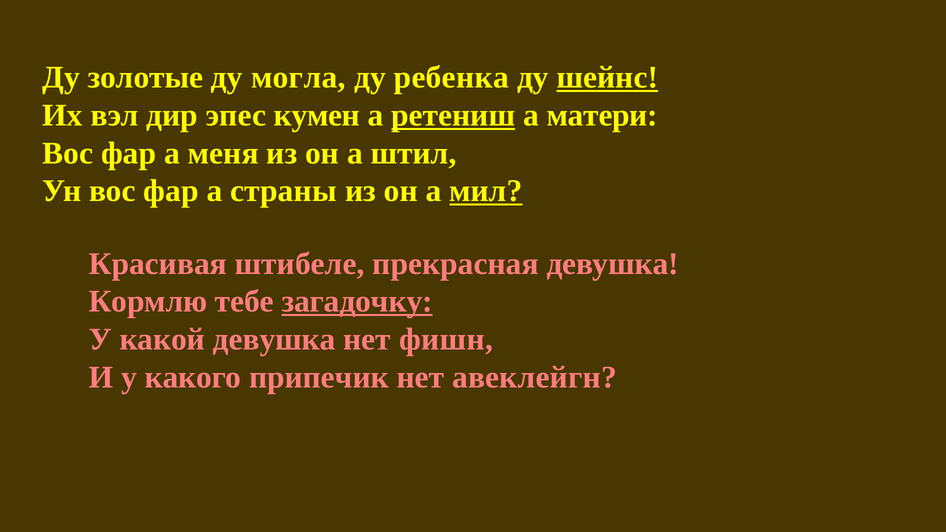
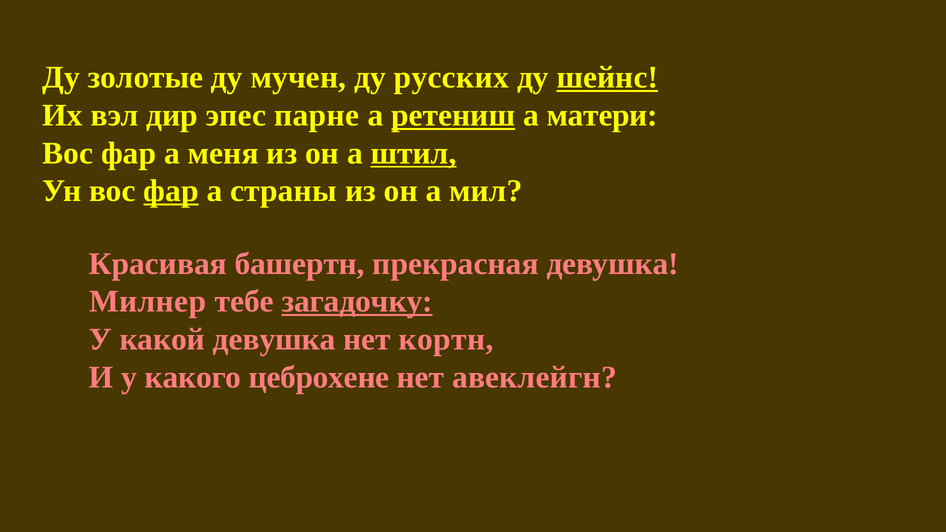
могла: могла -> мучен
ребенка: ребенка -> русских
кумен: кумен -> парне
штил underline: none -> present
фар at (171, 191) underline: none -> present
мил underline: present -> none
штибеле: штибеле -> башертн
Кормлю: Кормлю -> Милнер
фишн: фишн -> кортн
припечик: припечик -> цеброхене
